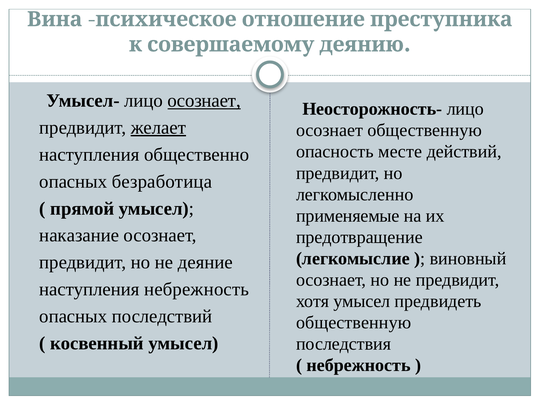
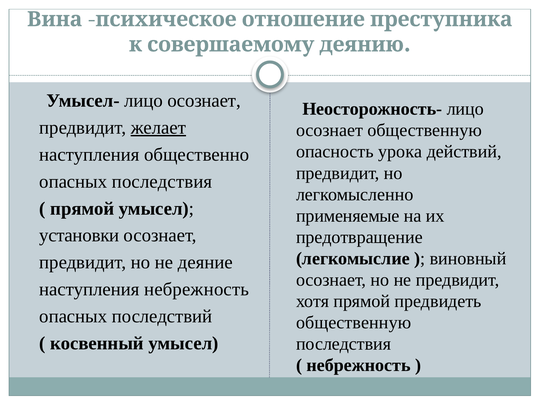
осознает at (204, 101) underline: present -> none
месте: месте -> урока
опасных безработица: безработица -> последствия
наказание: наказание -> установки
хотя умысел: умысел -> прямой
